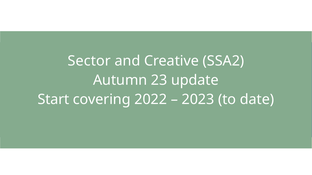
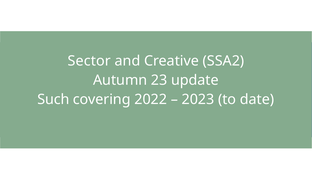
Start: Start -> Such
